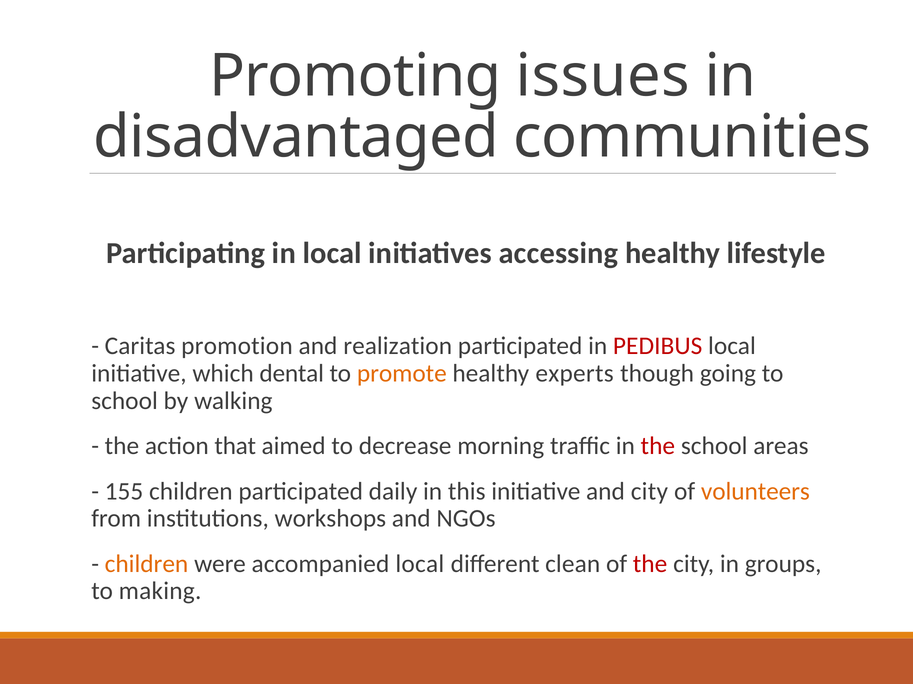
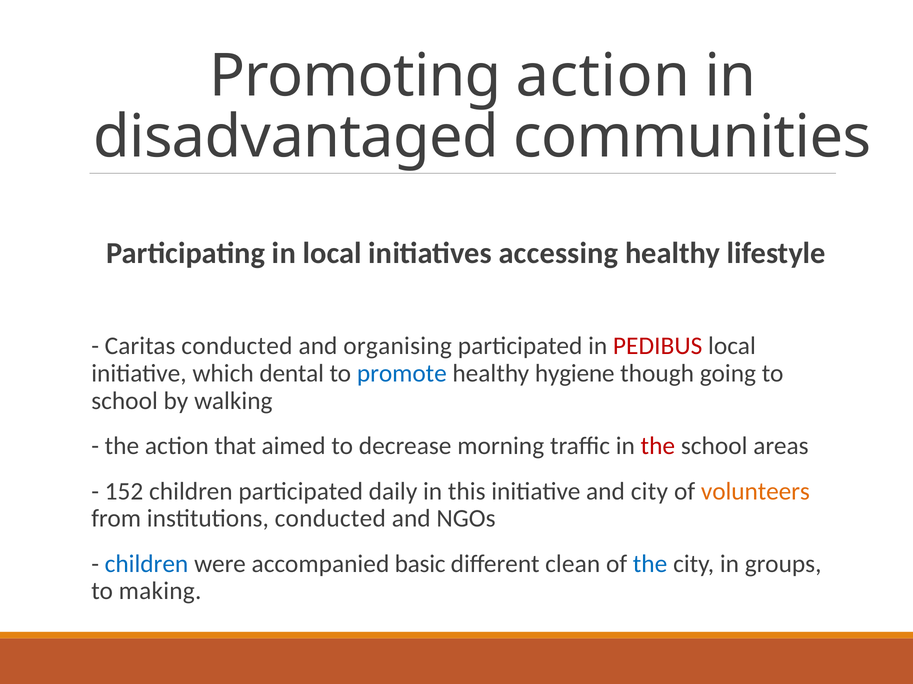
Promoting issues: issues -> action
Caritas promotion: promotion -> conducted
realization: realization -> organising
promote colour: orange -> blue
experts: experts -> hygiene
155: 155 -> 152
institutions workshops: workshops -> conducted
children at (147, 564) colour: orange -> blue
accompanied local: local -> basic
the at (650, 564) colour: red -> blue
